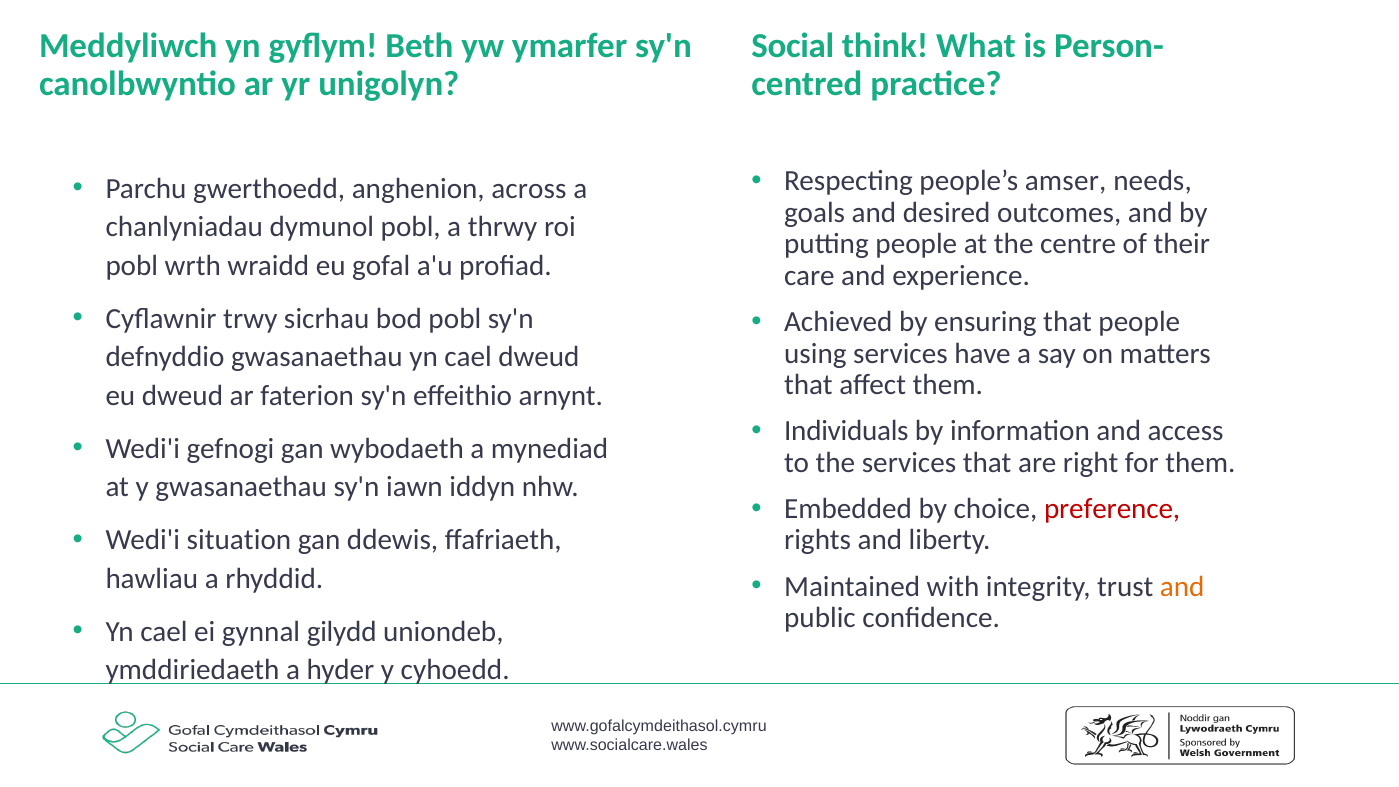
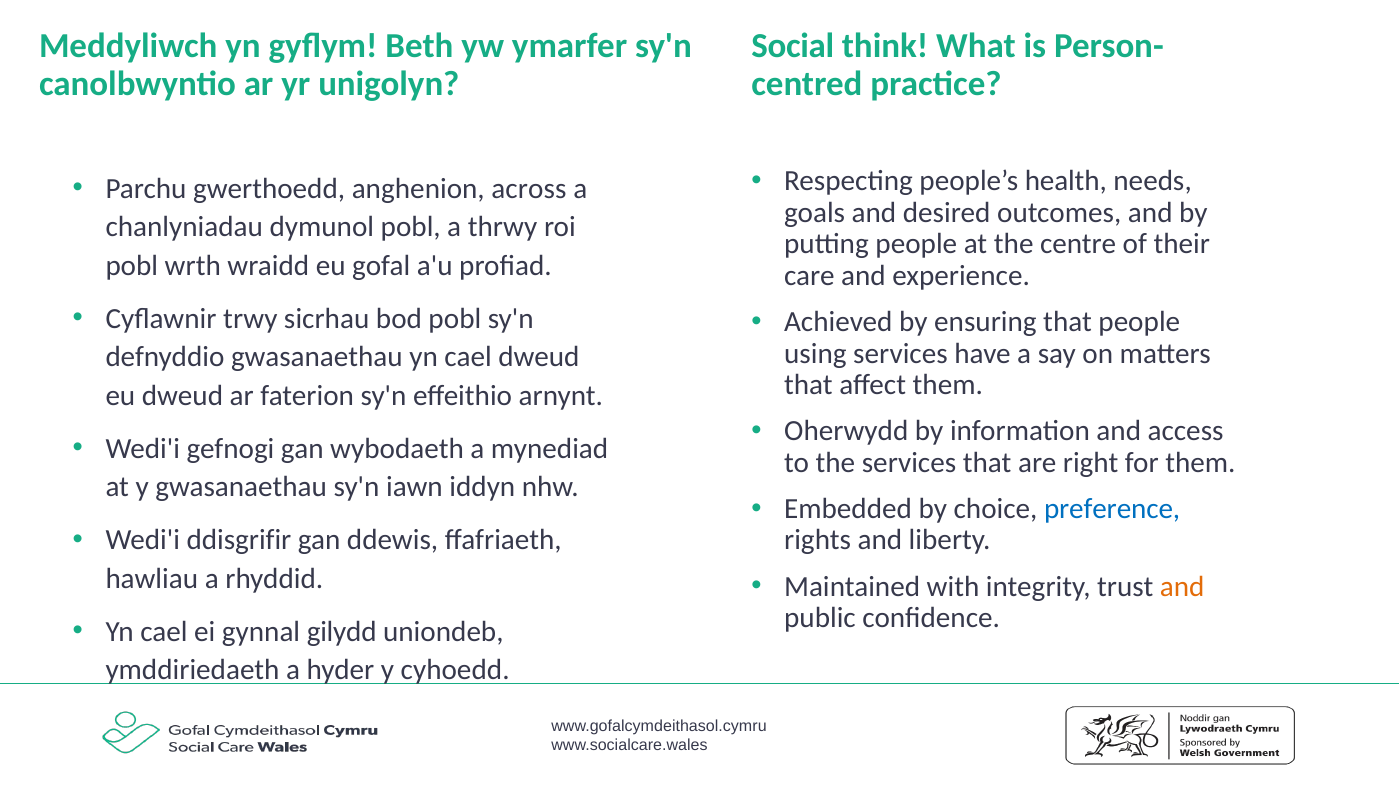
amser: amser -> health
Individuals: Individuals -> Oherwydd
preference colour: red -> blue
situation: situation -> ddisgrifir
